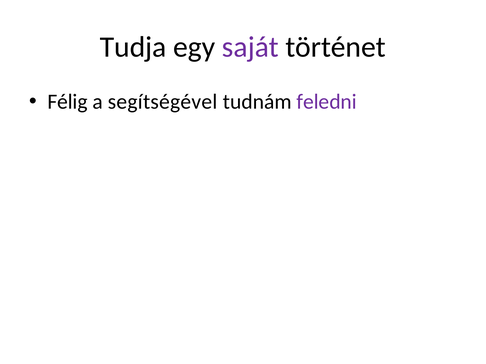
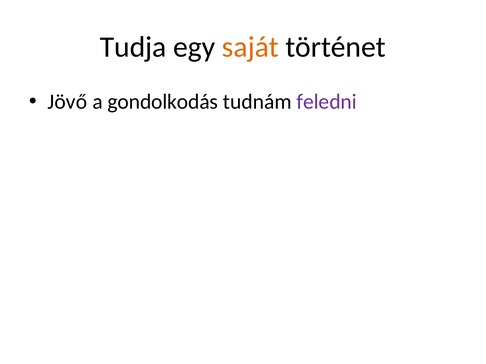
saját colour: purple -> orange
Félig: Félig -> Jövő
segítségével: segítségével -> gondolkodás
